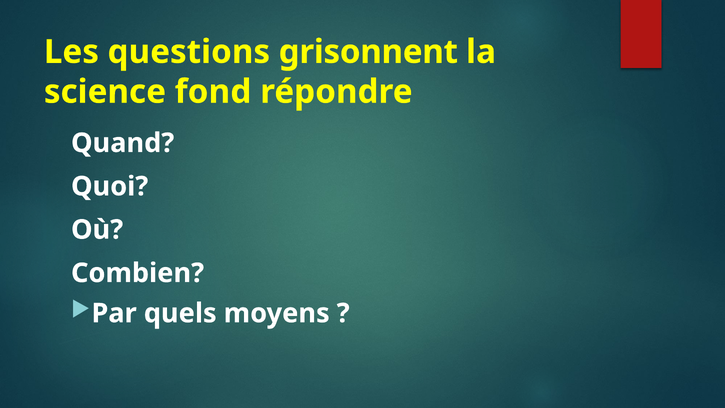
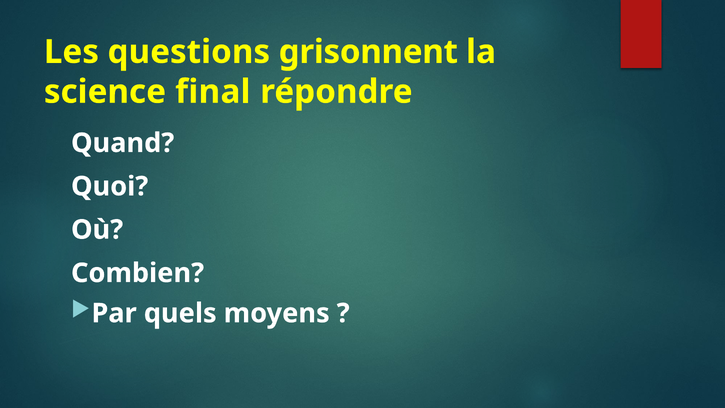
fond: fond -> final
